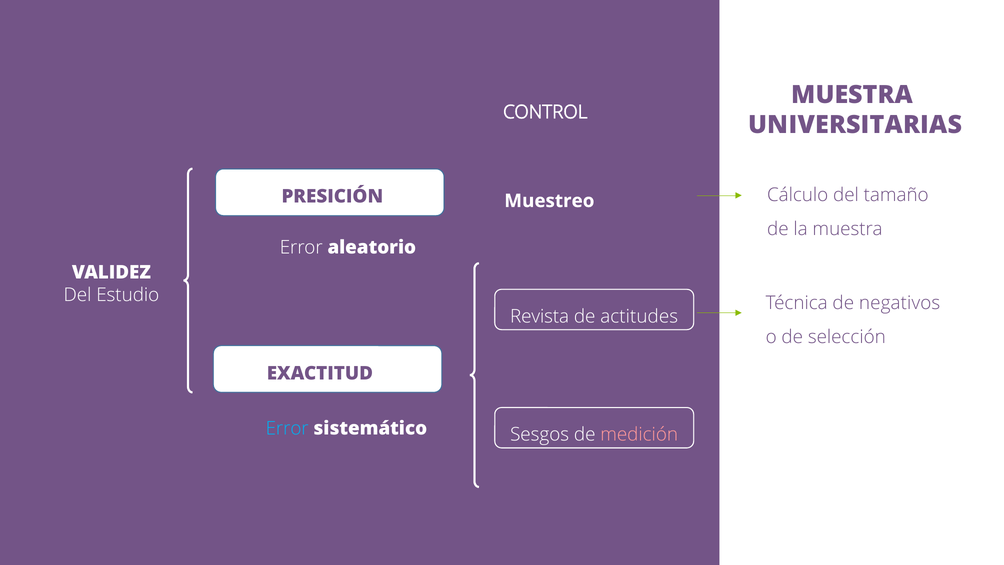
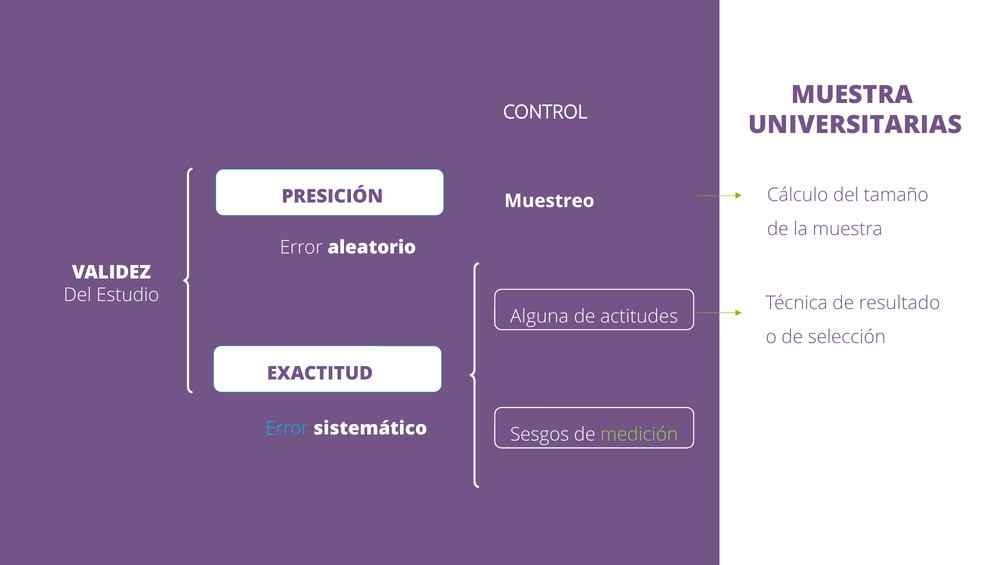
negativos: negativos -> resultado
Revista: Revista -> Alguna
medición colour: pink -> light green
